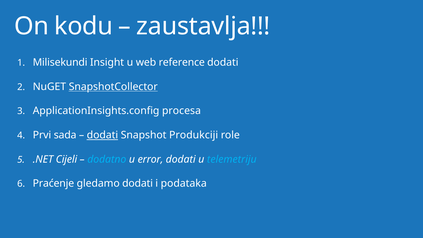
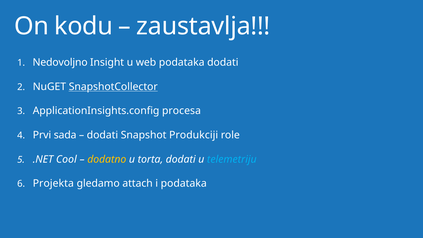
Milisekundi: Milisekundi -> Nedovoljno
web reference: reference -> podataka
dodati at (102, 135) underline: present -> none
Cijeli: Cijeli -> Cool
dodatno colour: light blue -> yellow
error: error -> torta
Praćenje: Praćenje -> Projekta
gledamo dodati: dodati -> attach
